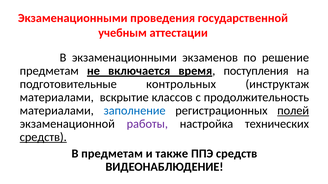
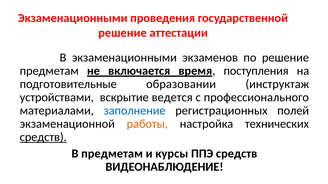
учебным at (123, 33): учебным -> решение
контрольных: контрольных -> образовании
материалами at (57, 98): материалами -> устройствами
классов: классов -> ведется
продолжительность: продолжительность -> профессионального
полей underline: present -> none
работы colour: purple -> orange
также: также -> курсы
